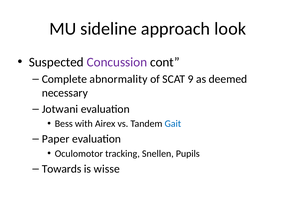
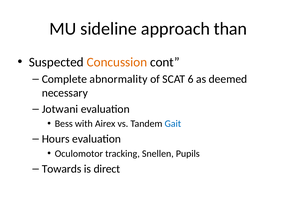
look: look -> than
Concussion colour: purple -> orange
9: 9 -> 6
Paper: Paper -> Hours
wisse: wisse -> direct
